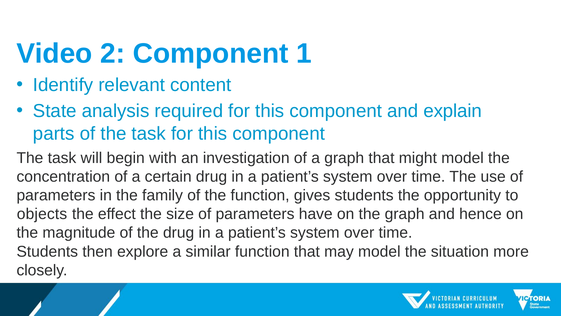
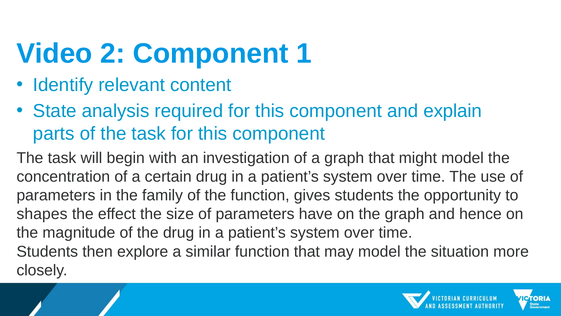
objects: objects -> shapes
